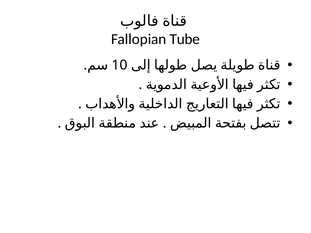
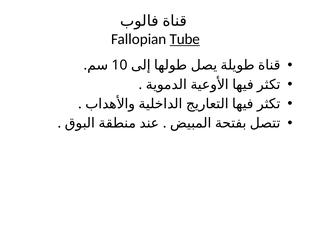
Tube underline: none -> present
